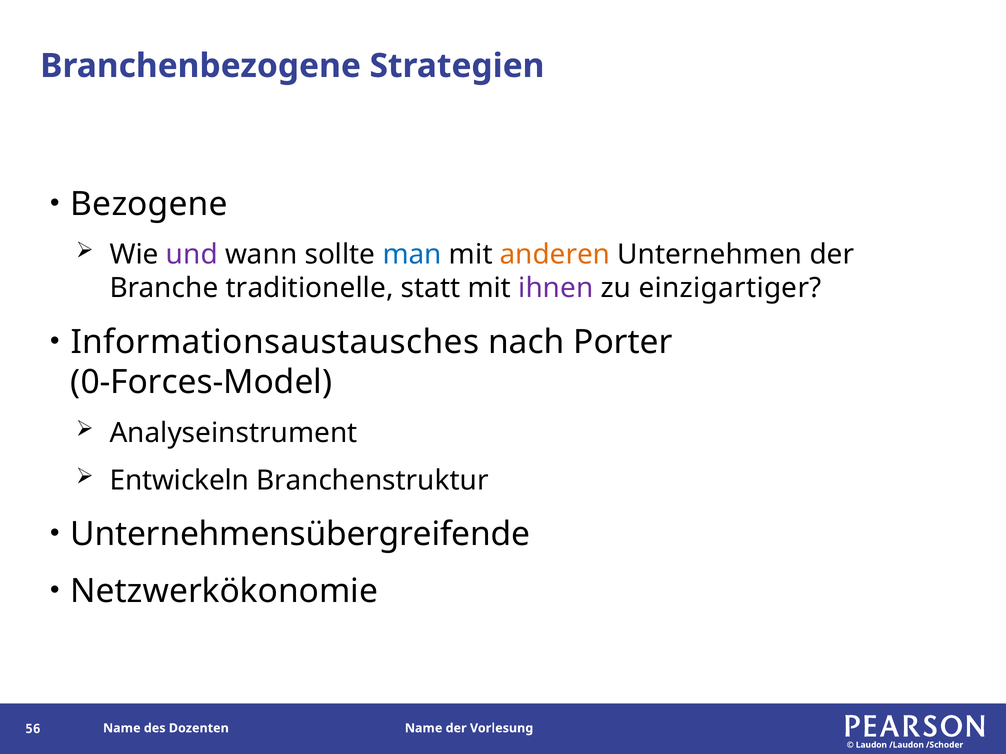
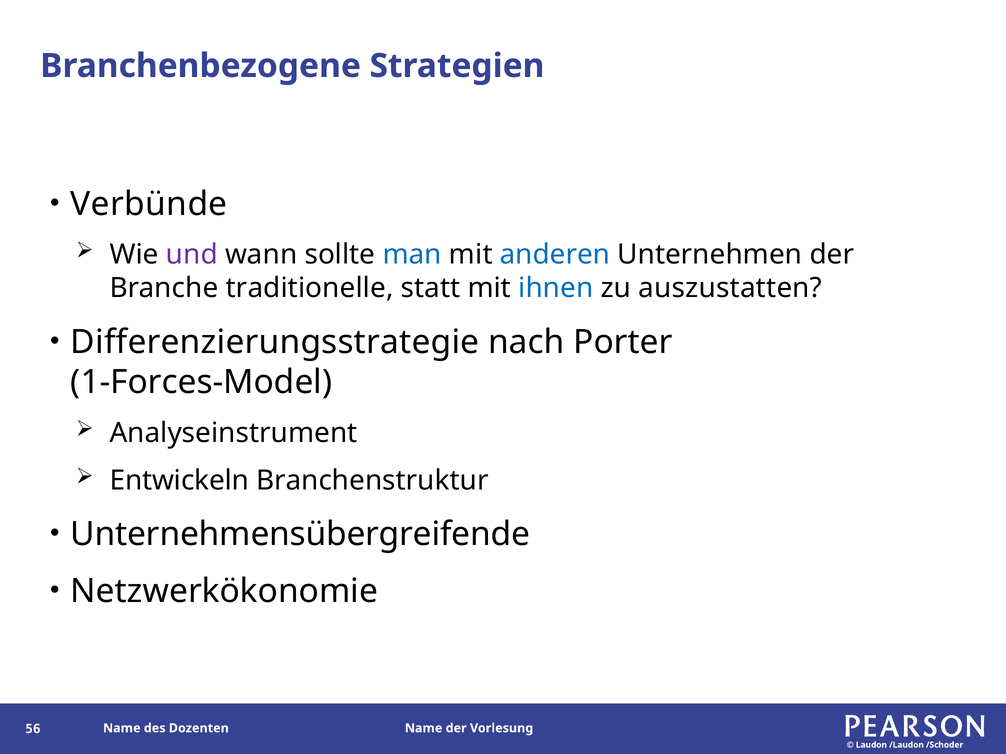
Bezogene: Bezogene -> Verbünde
anderen colour: orange -> blue
ihnen colour: purple -> blue
einzigartiger: einzigartiger -> auszustatten
Informationsaustausches: Informationsaustausches -> Differenzierungsstrategie
0-Forces-Model: 0-Forces-Model -> 1-Forces-Model
